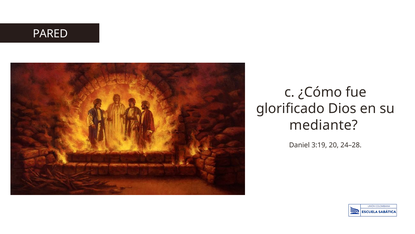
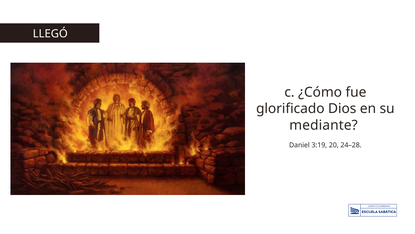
PARED: PARED -> LLEGÓ
